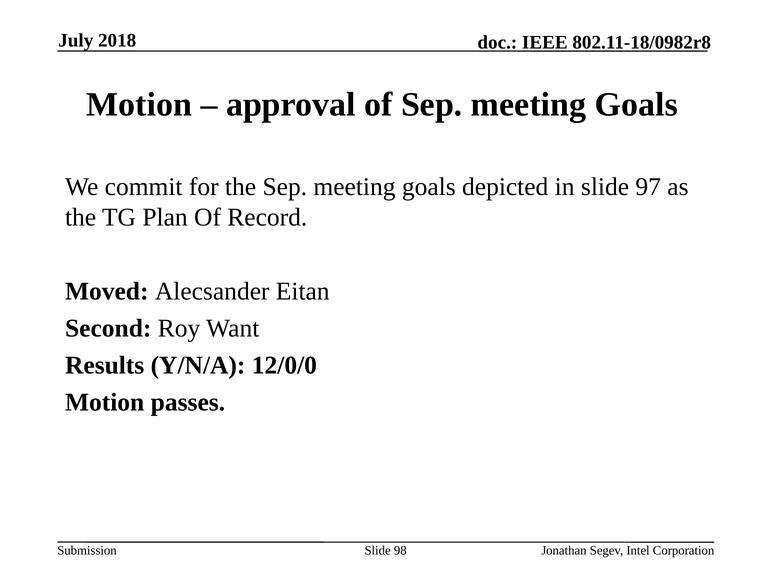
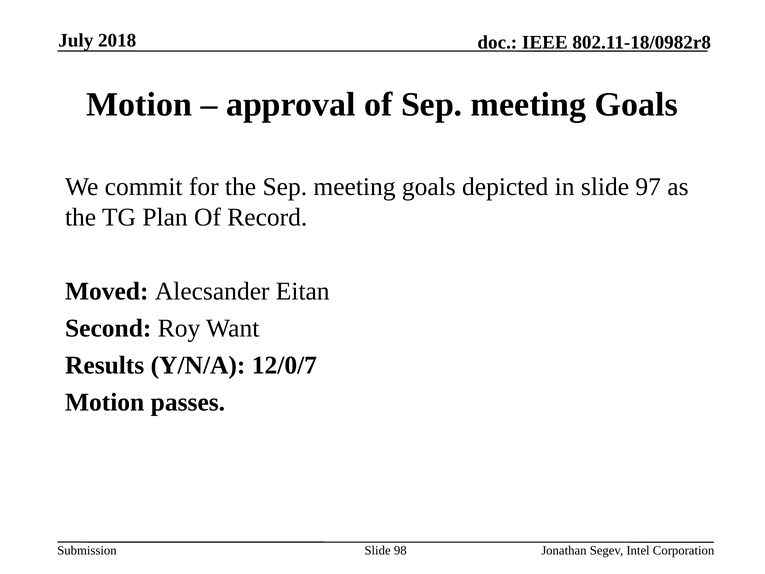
12/0/0: 12/0/0 -> 12/0/7
